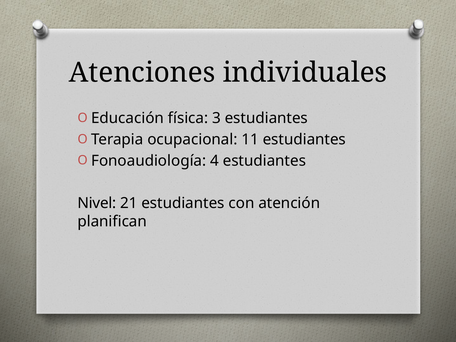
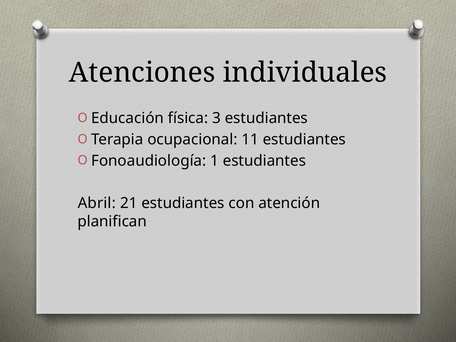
4: 4 -> 1
Nivel: Nivel -> Abril
